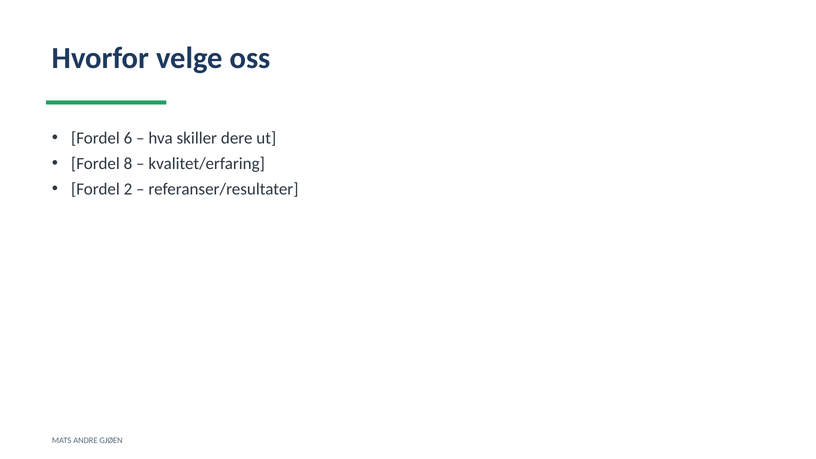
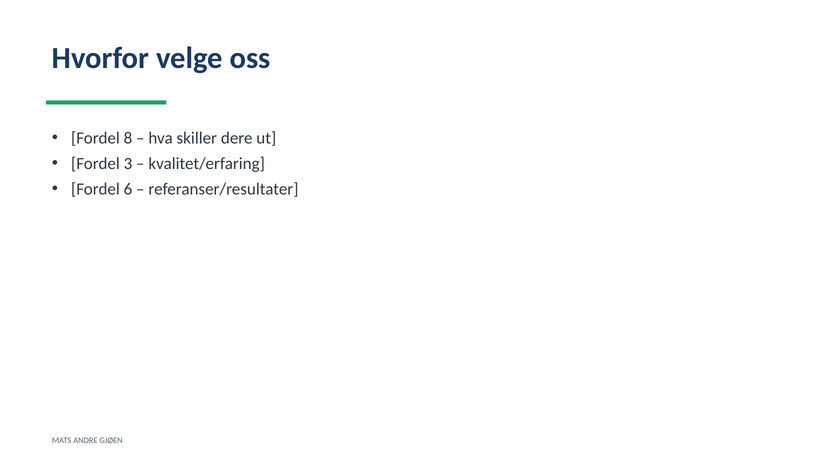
6: 6 -> 8
8: 8 -> 3
2: 2 -> 6
